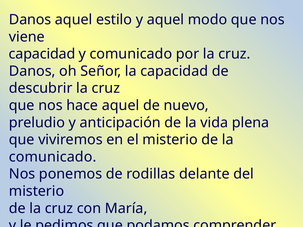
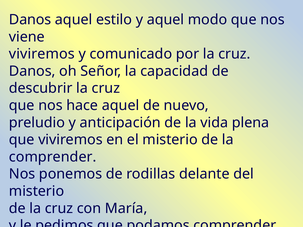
capacidad at (42, 54): capacidad -> viviremos
comunicado at (53, 157): comunicado -> comprender
